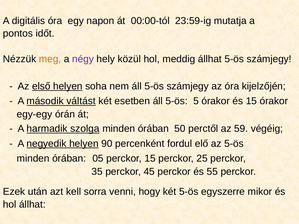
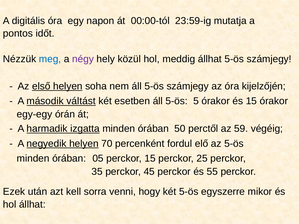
meg colour: orange -> blue
szolga: szolga -> izgatta
90: 90 -> 70
